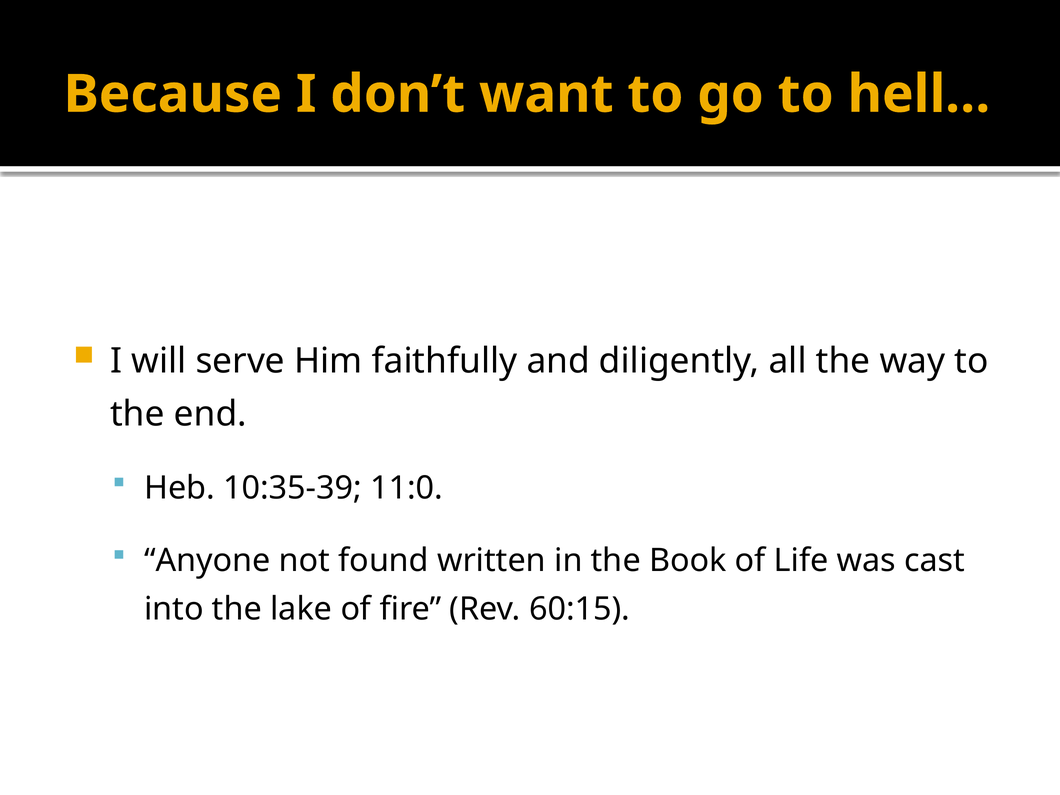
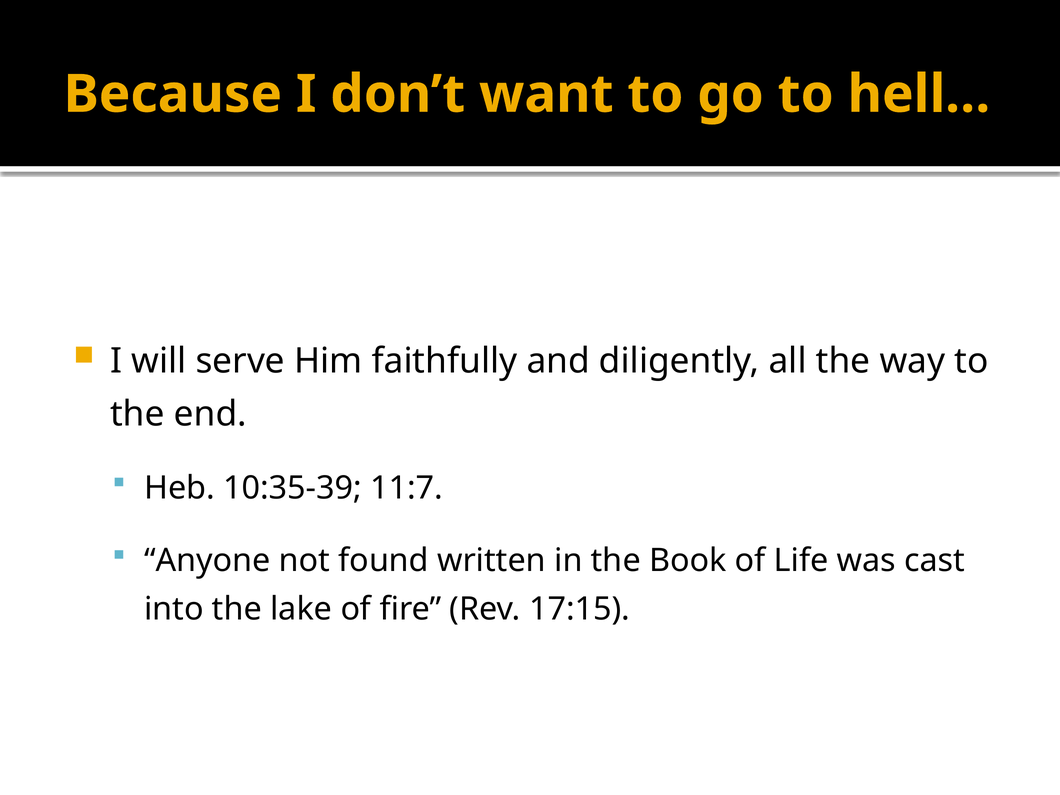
11:0: 11:0 -> 11:7
60:15: 60:15 -> 17:15
